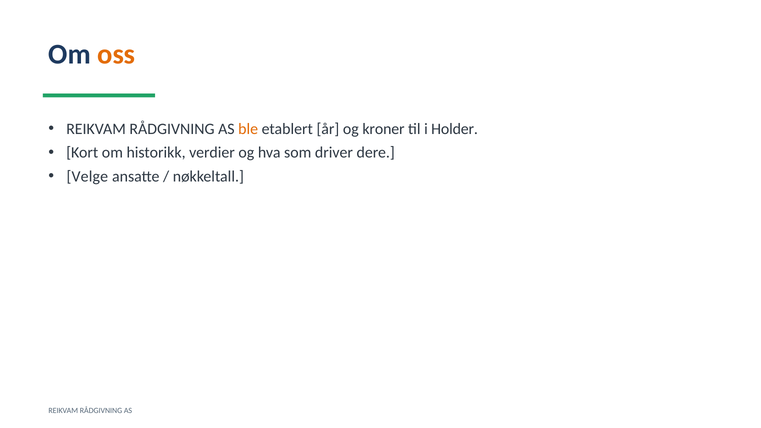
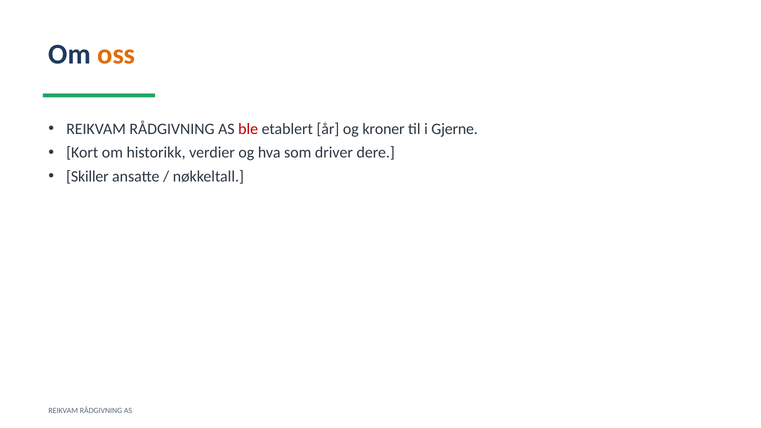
ble colour: orange -> red
Holder: Holder -> Gjerne
Velge: Velge -> Skiller
